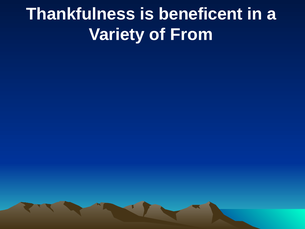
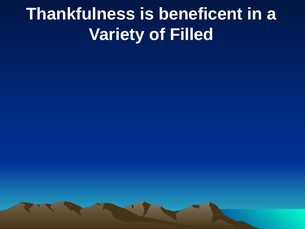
From: From -> Filled
